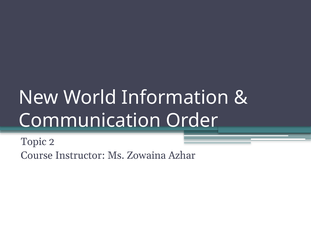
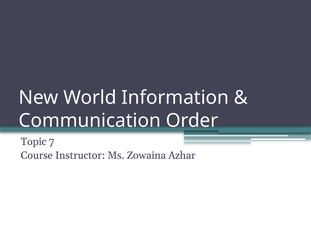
2: 2 -> 7
